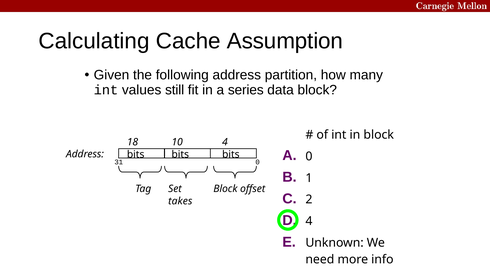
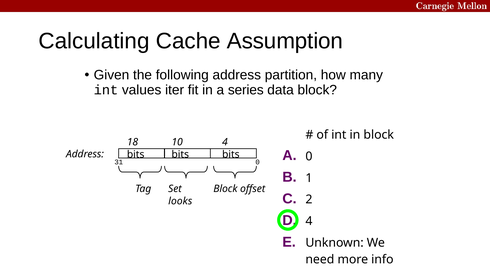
still: still -> iter
takes: takes -> looks
